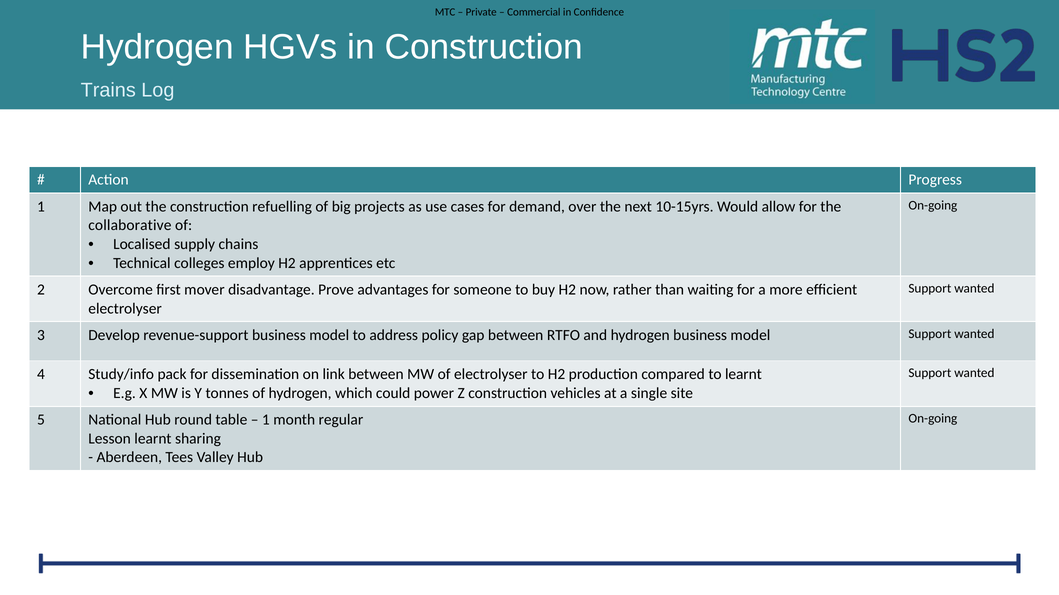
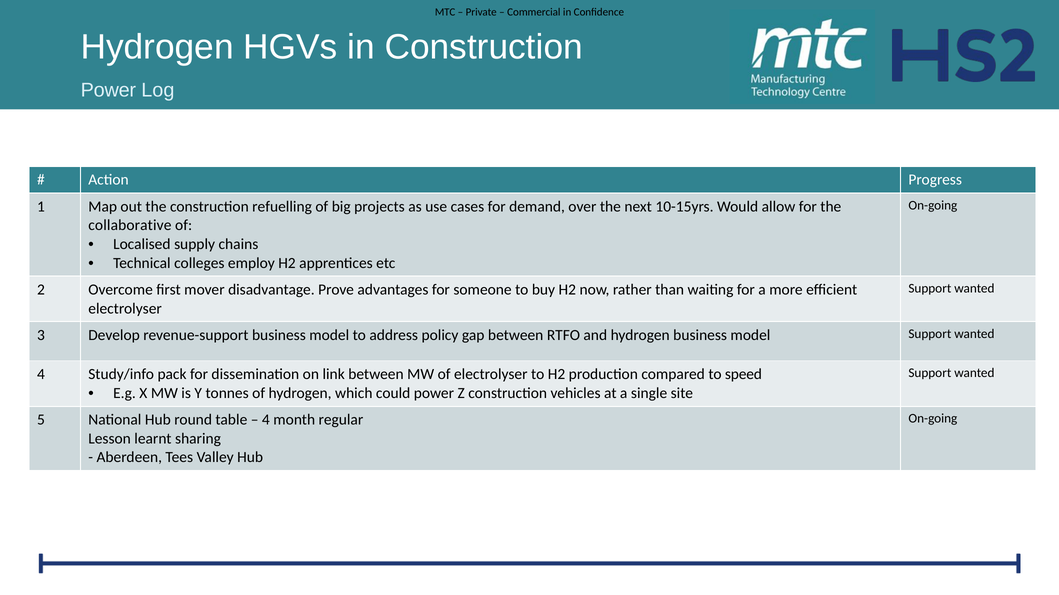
Trains at (108, 90): Trains -> Power
to learnt: learnt -> speed
1 at (266, 420): 1 -> 4
